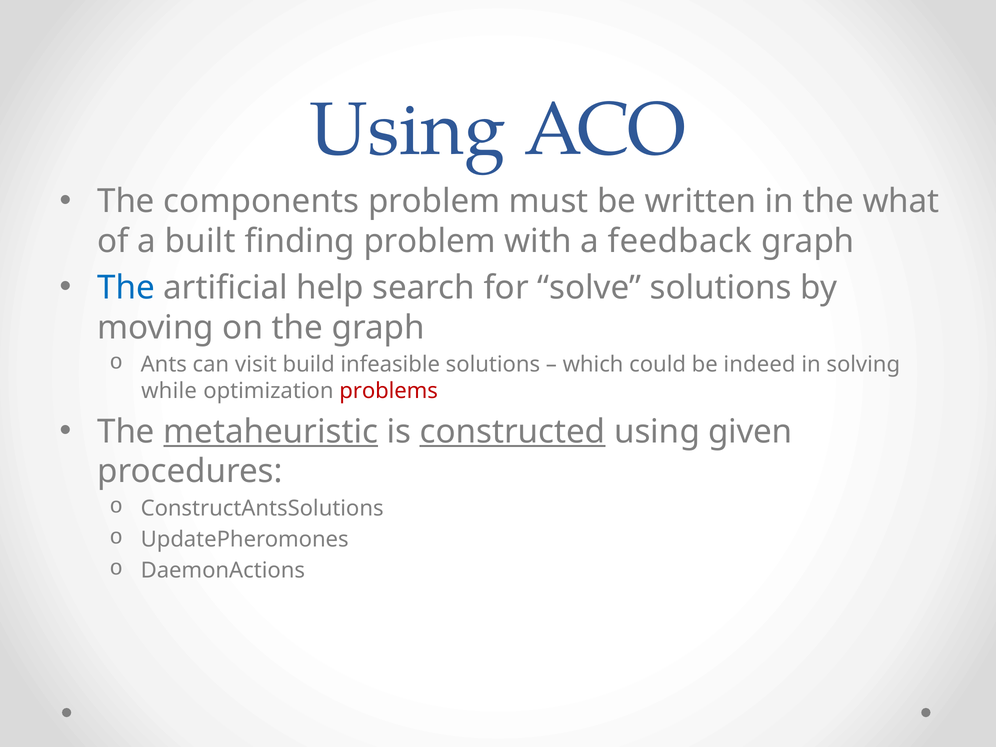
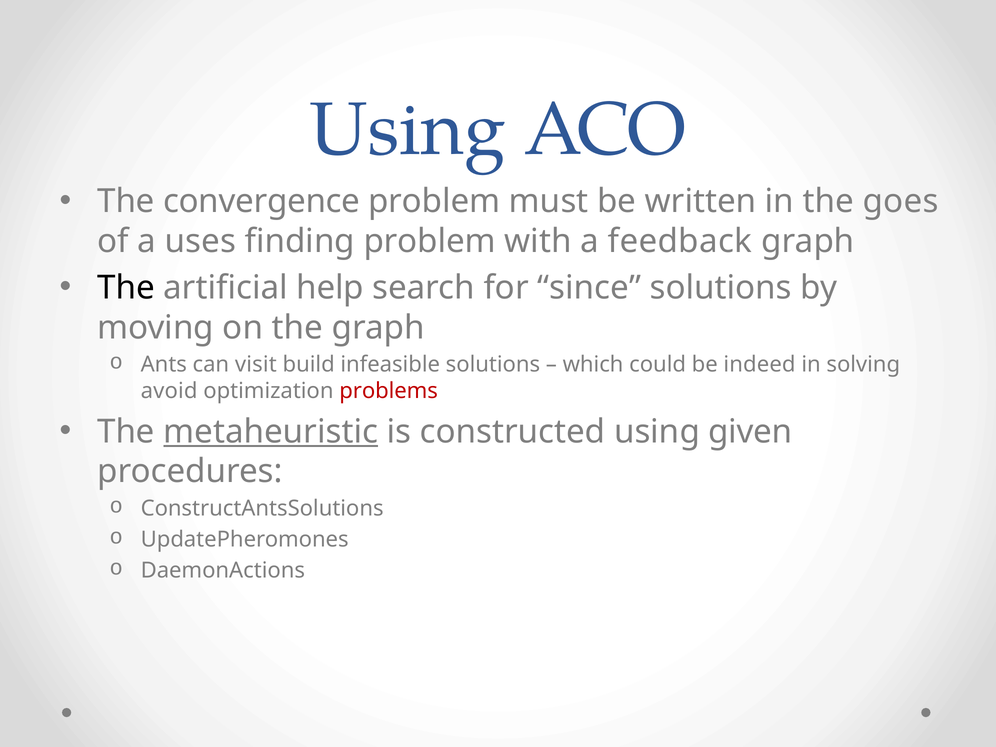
components: components -> convergence
what: what -> goes
built: built -> uses
The at (126, 288) colour: blue -> black
solve: solve -> since
while: while -> avoid
constructed underline: present -> none
